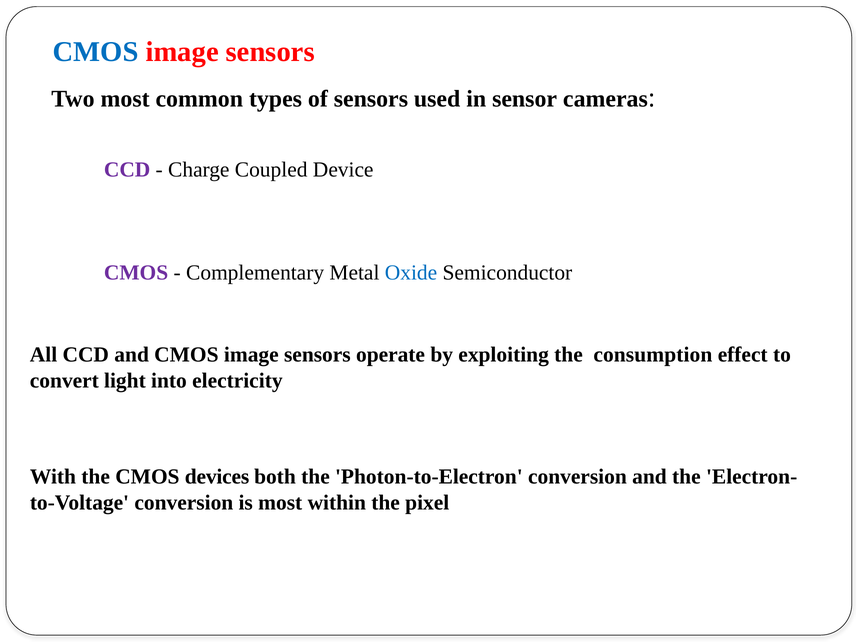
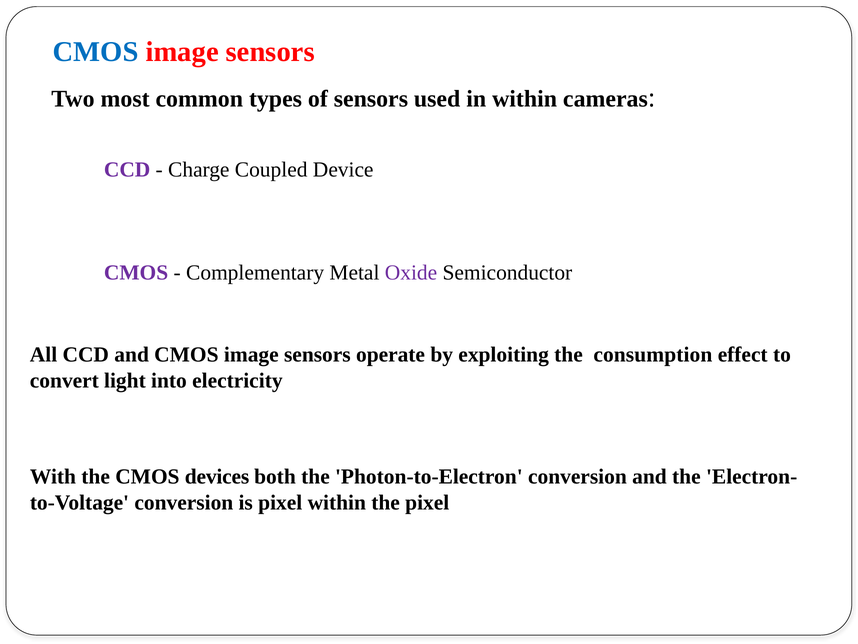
in sensor: sensor -> within
Oxide colour: blue -> purple
is most: most -> pixel
